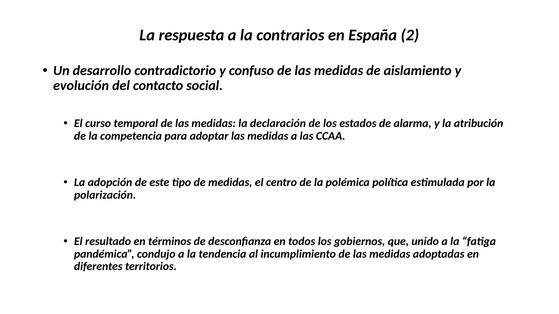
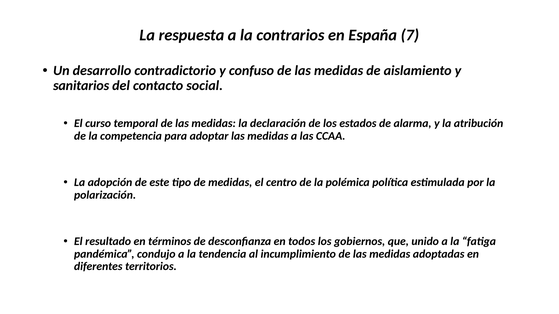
2: 2 -> 7
evolución: evolución -> sanitarios
